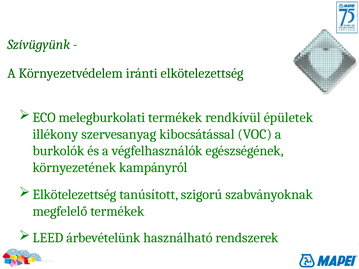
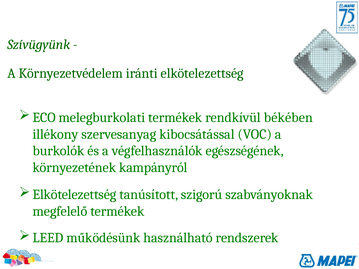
épületek: épületek -> békében
árbevételünk: árbevételünk -> működésünk
